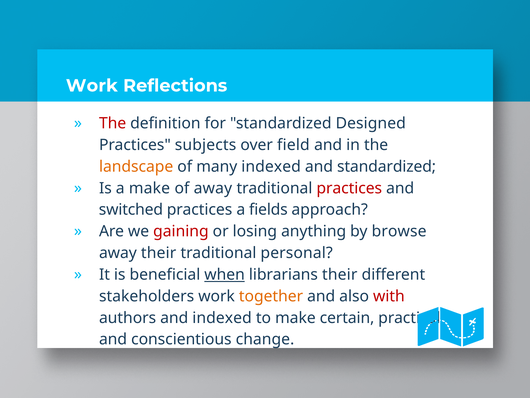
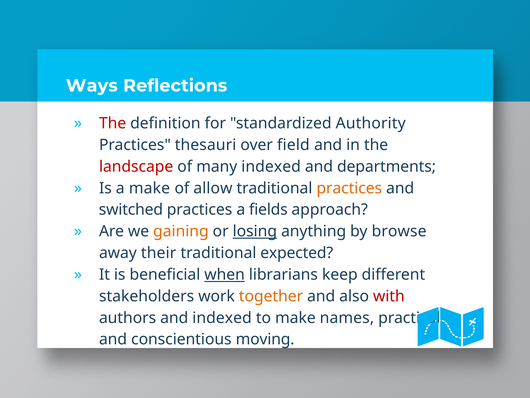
Work at (92, 86): Work -> Ways
Designed: Designed -> Authority
subjects: subjects -> thesauri
landscape colour: orange -> red
and standardized: standardized -> departments
of away: away -> allow
practices at (349, 188) colour: red -> orange
gaining colour: red -> orange
losing underline: none -> present
personal: personal -> expected
librarians their: their -> keep
certain: certain -> names
change: change -> moving
